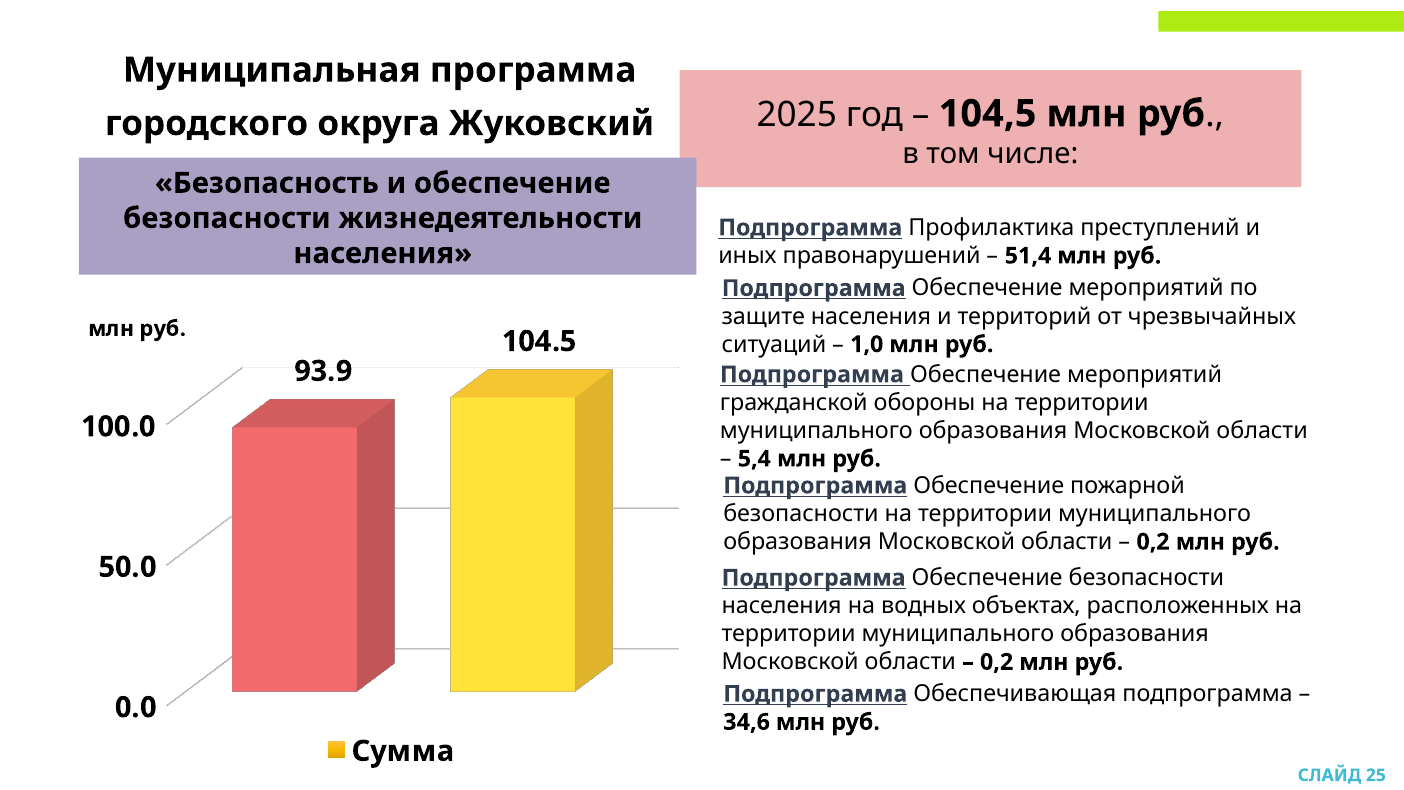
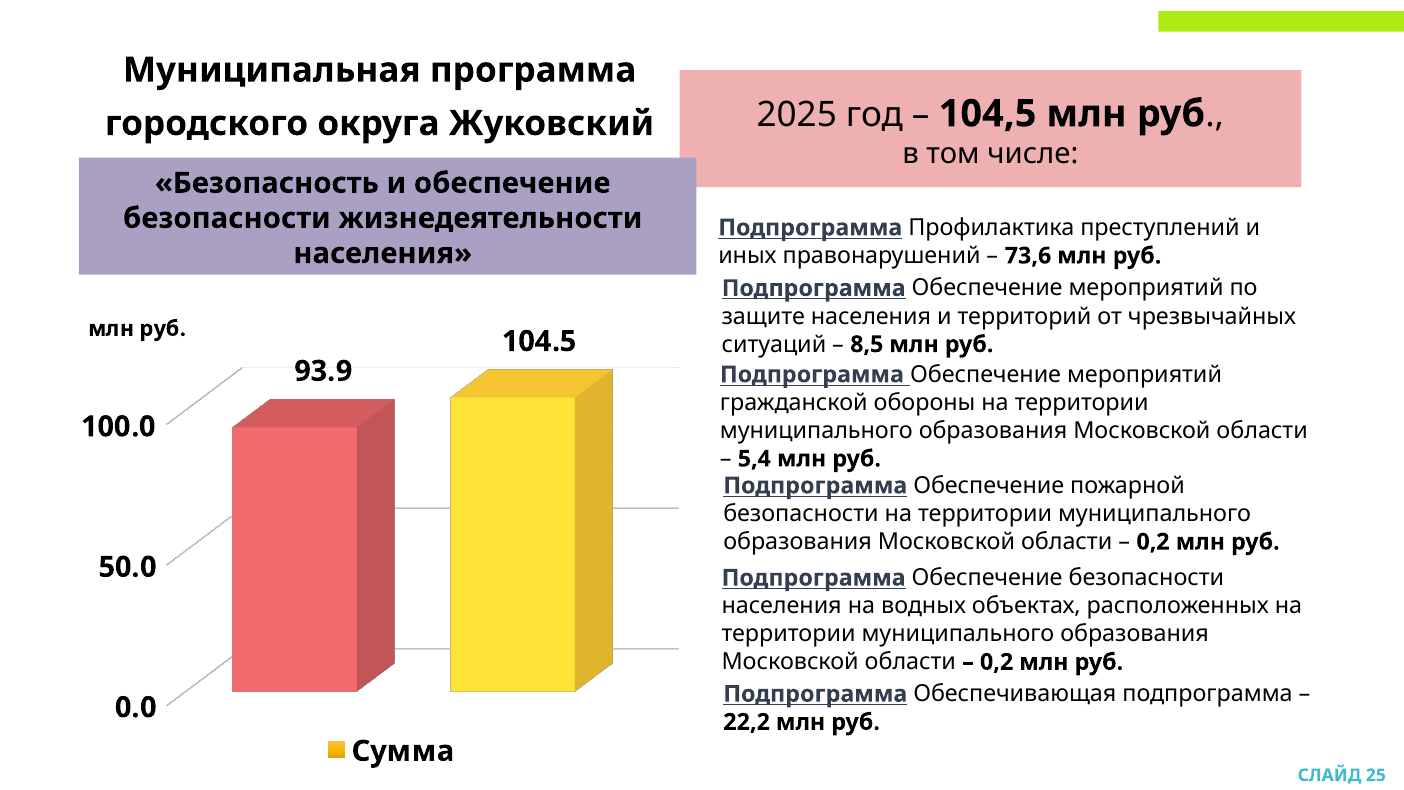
51,4: 51,4 -> 73,6
1,0: 1,0 -> 8,5
34,6: 34,6 -> 22,2
